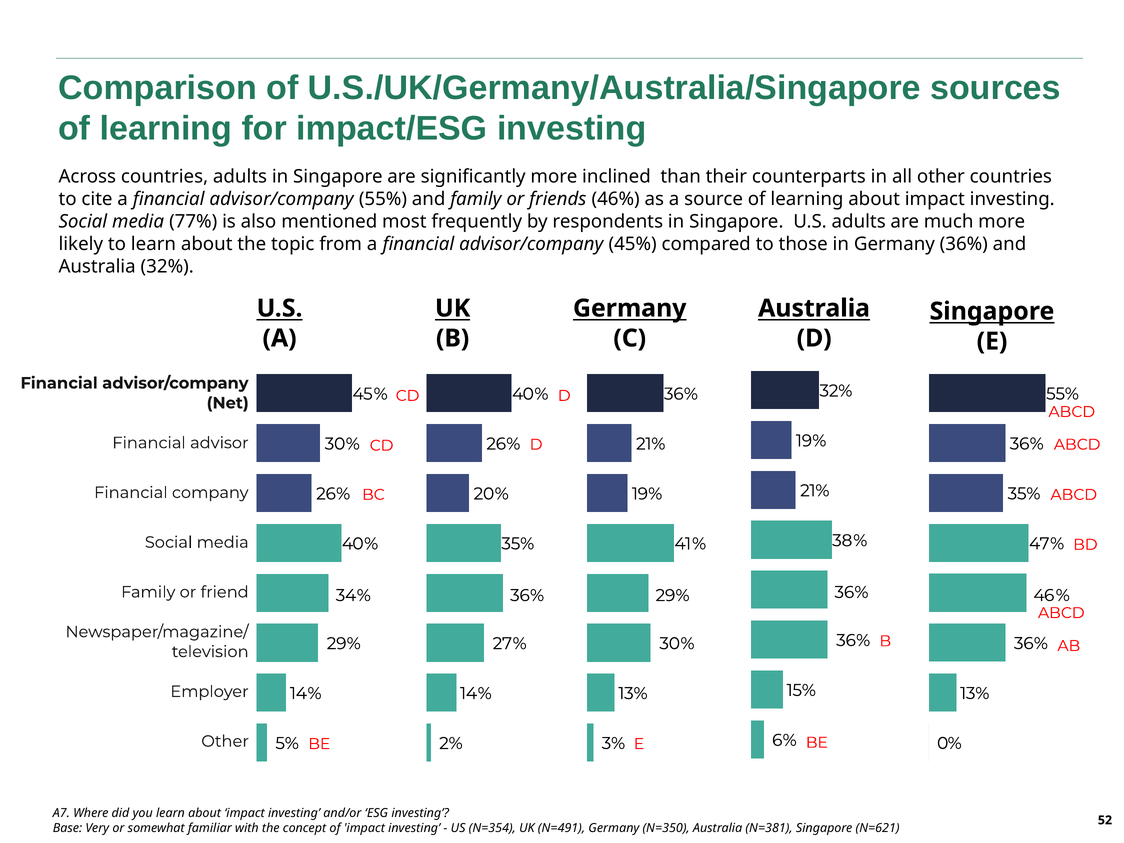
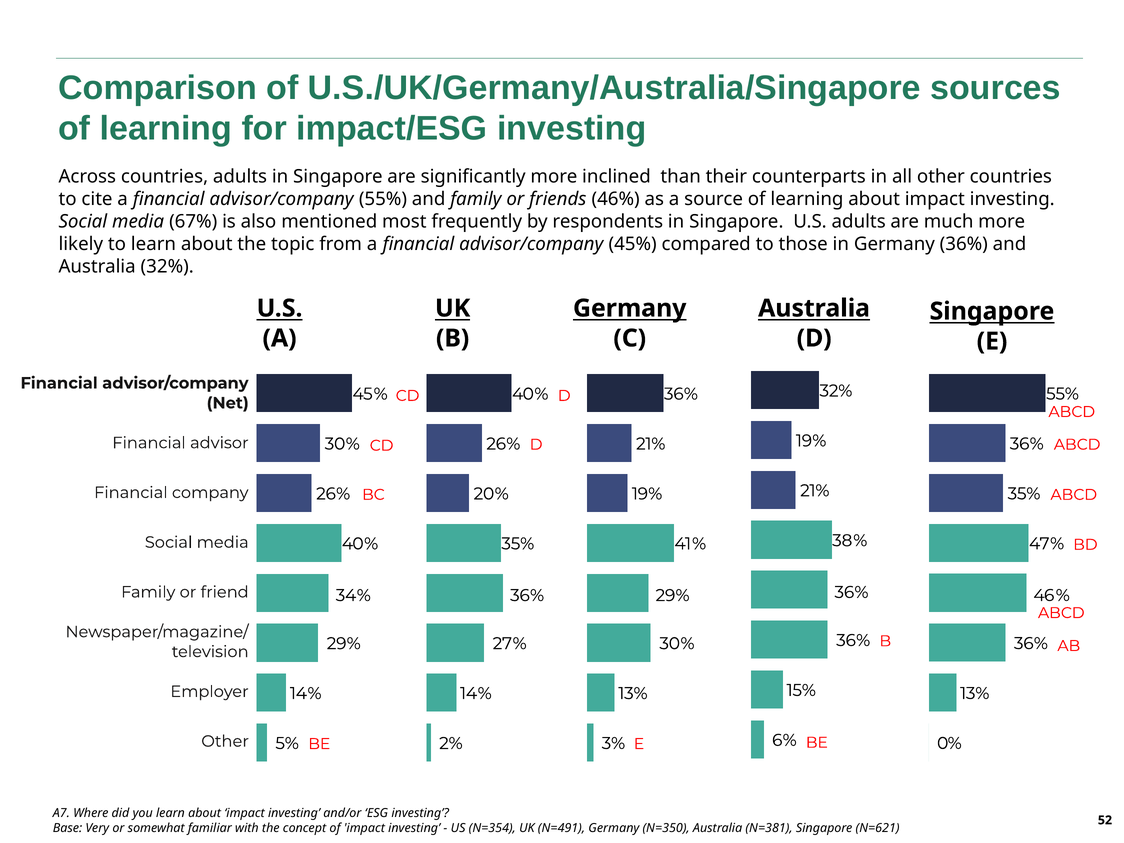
77%: 77% -> 67%
